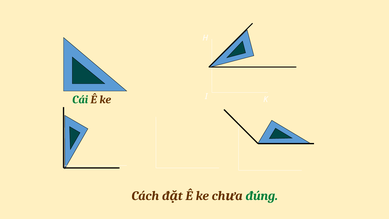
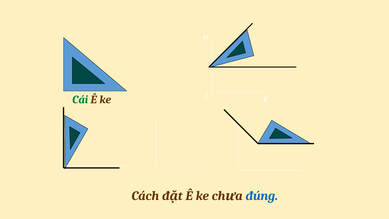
đúng colour: green -> blue
